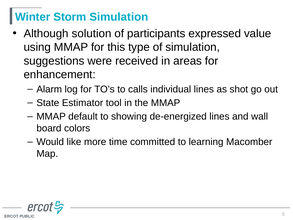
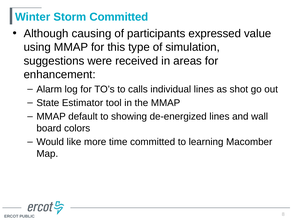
Storm Simulation: Simulation -> Committed
solution: solution -> causing
